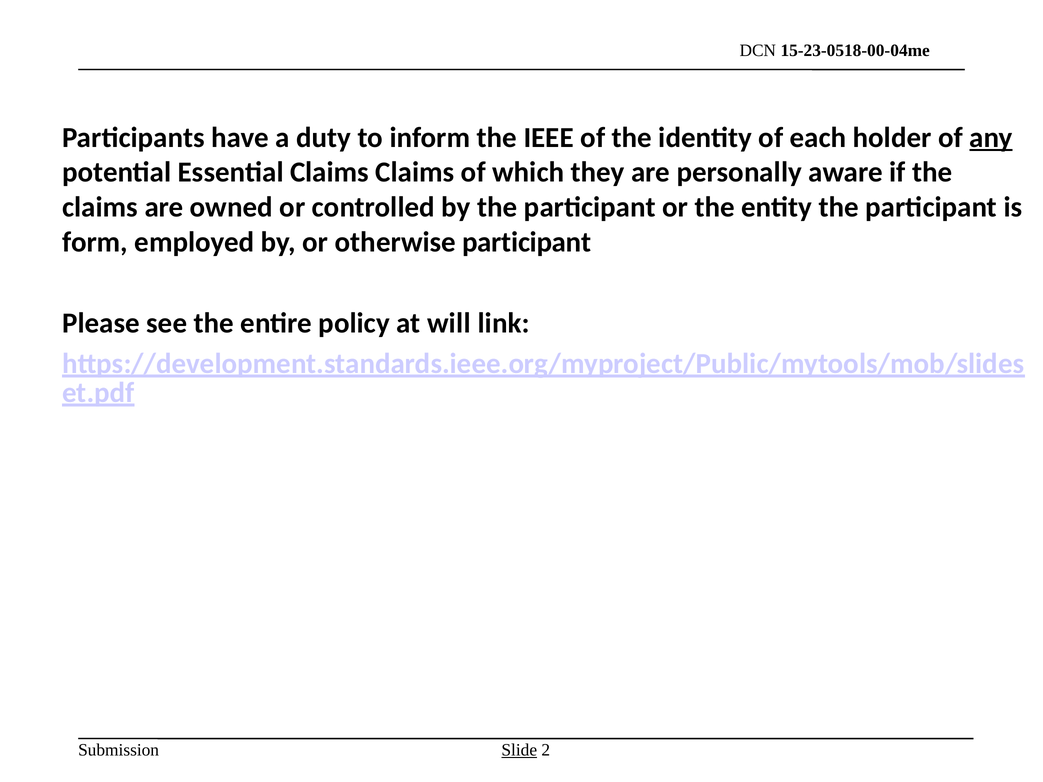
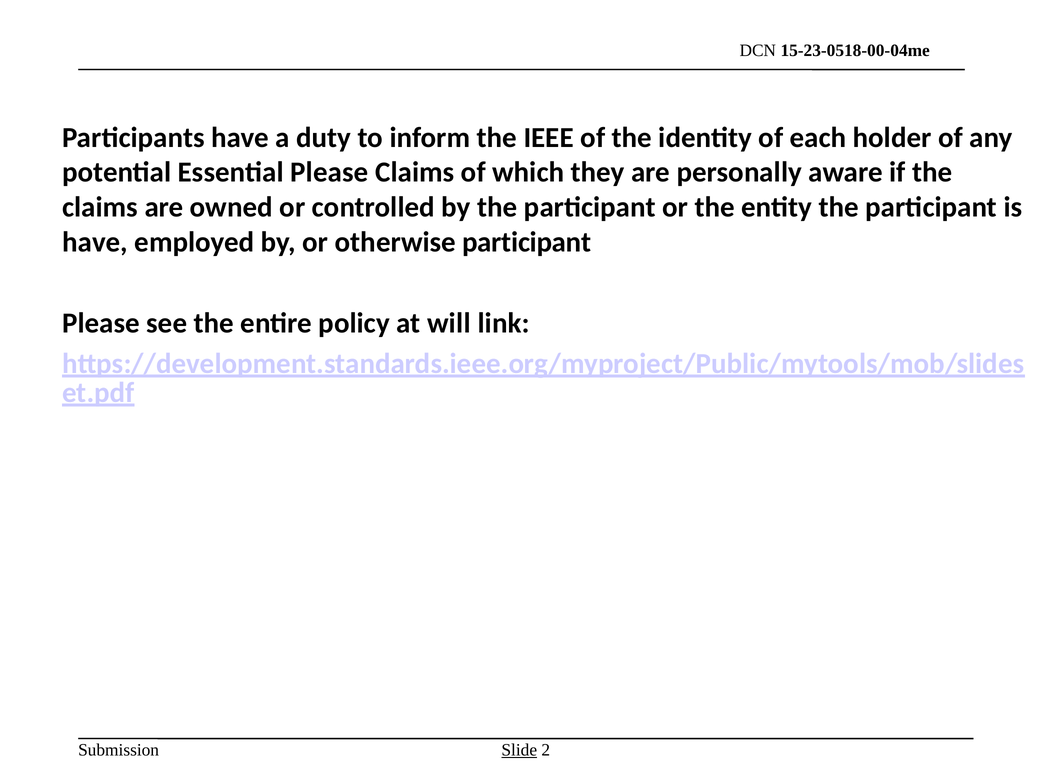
any underline: present -> none
Essential Claims: Claims -> Please
form at (95, 242): form -> have
